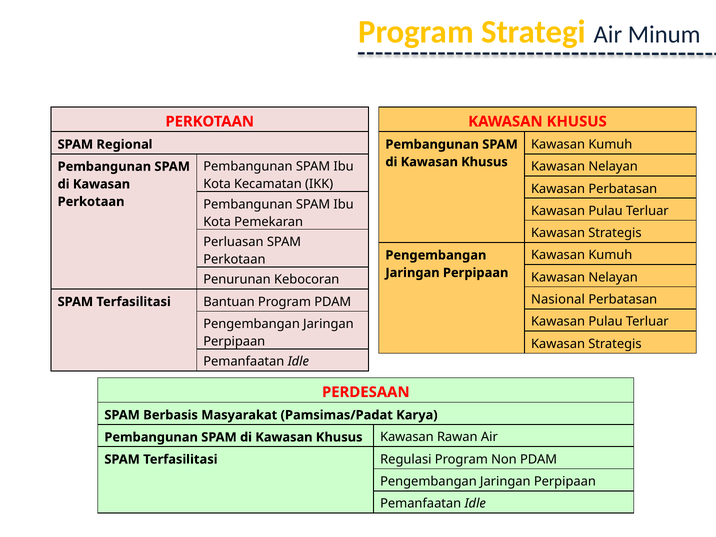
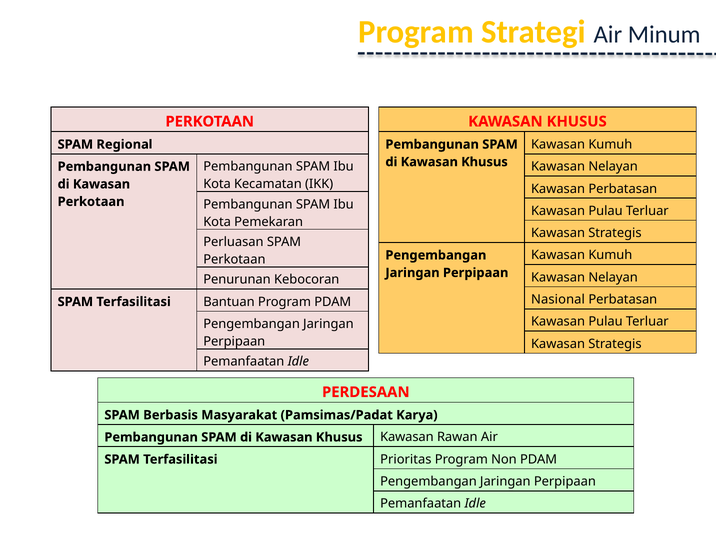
Regulasi: Regulasi -> Prioritas
